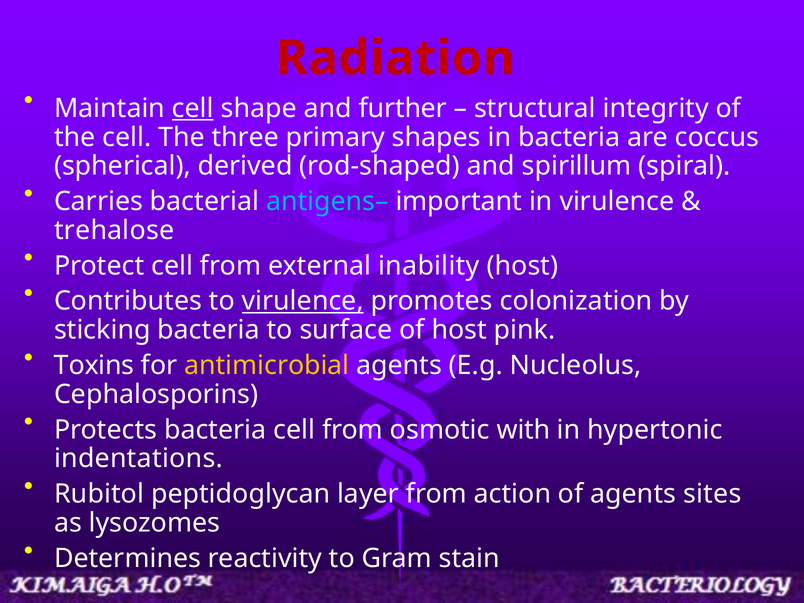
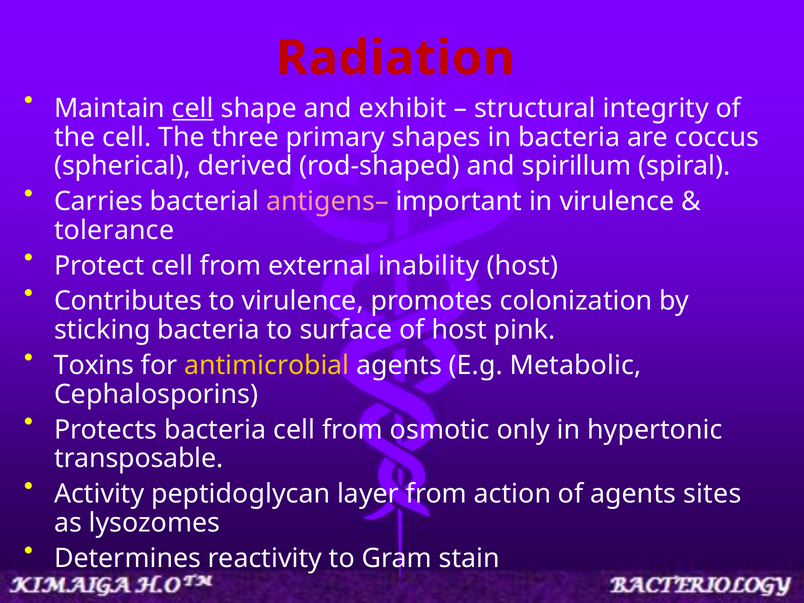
further: further -> exhibit
antigens– colour: light blue -> pink
trehalose: trehalose -> tolerance
virulence at (303, 301) underline: present -> none
Nucleolus: Nucleolus -> Metabolic
with: with -> only
indentations: indentations -> transposable
Rubitol: Rubitol -> Activity
